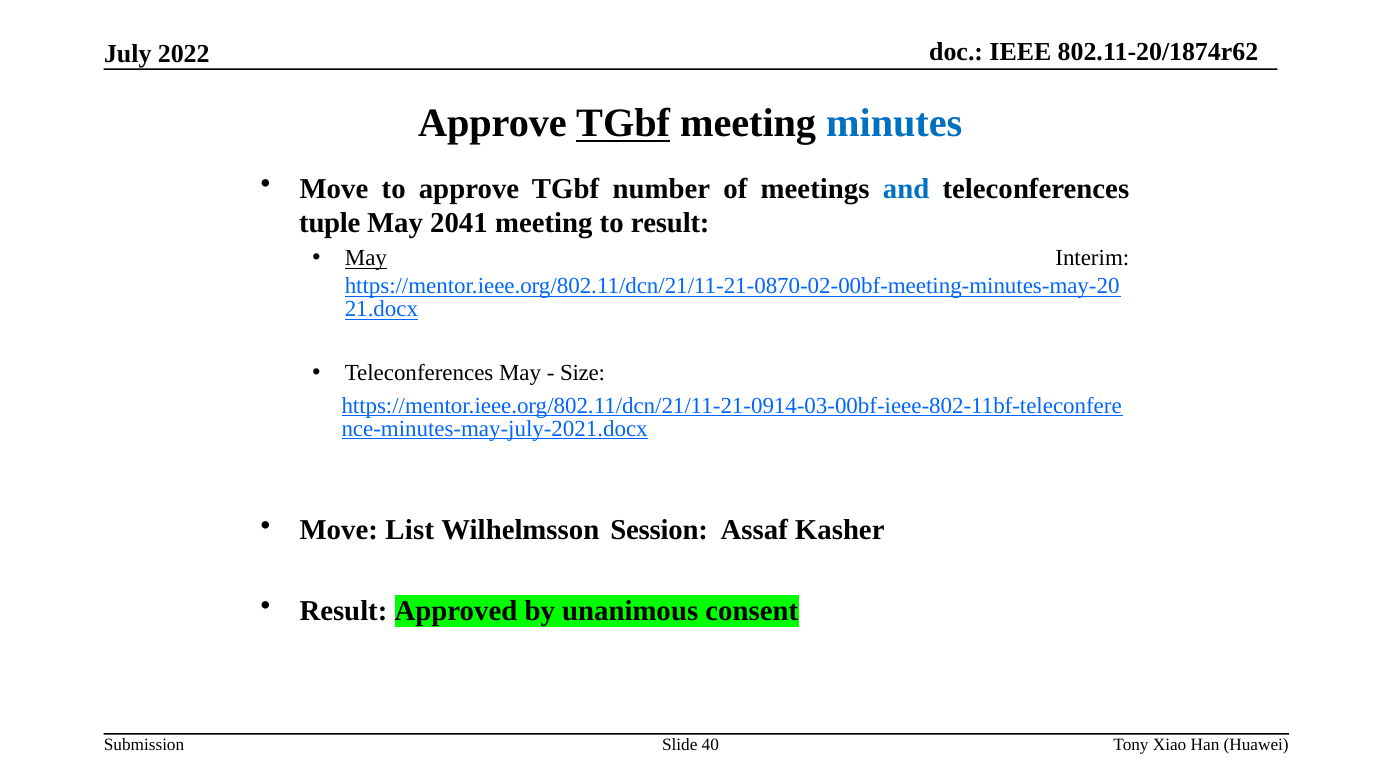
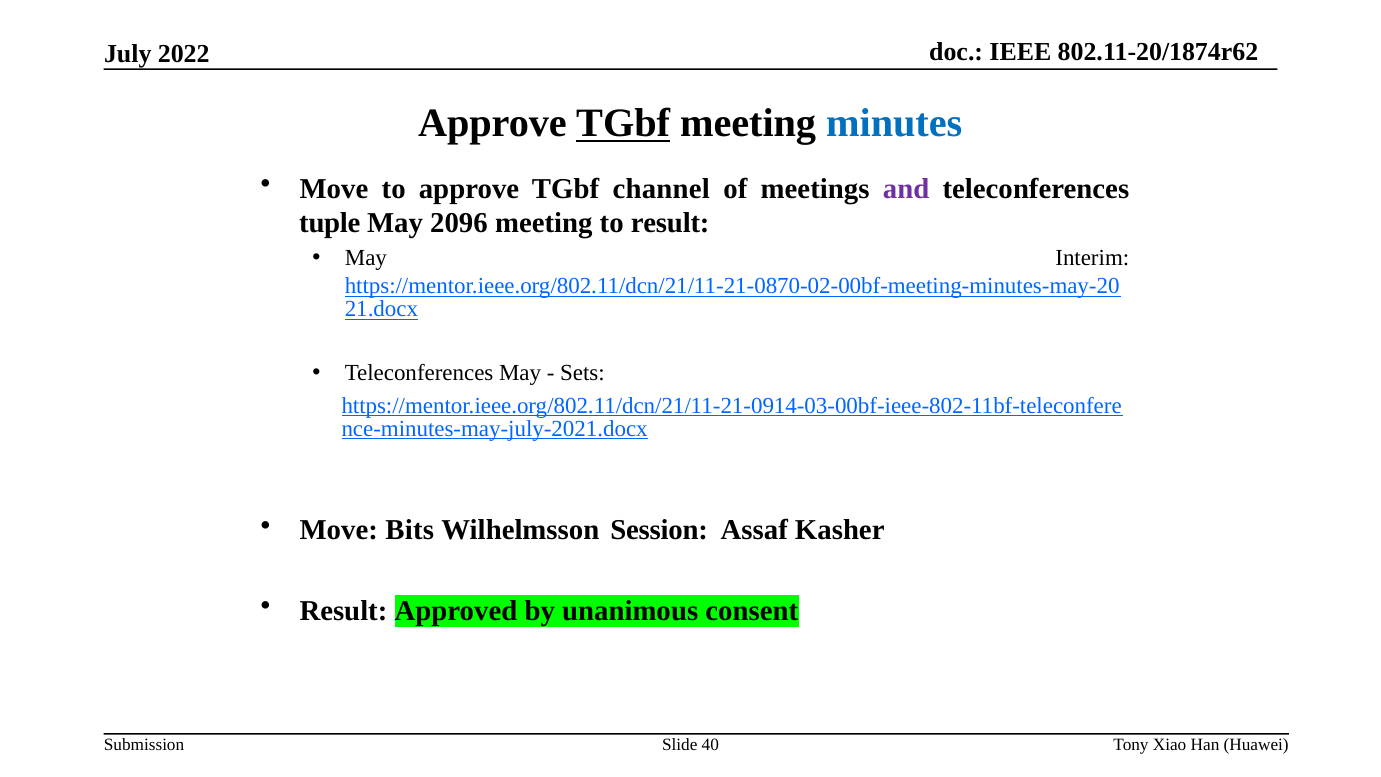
number: number -> channel
and colour: blue -> purple
2041: 2041 -> 2096
May at (366, 258) underline: present -> none
Size: Size -> Sets
List: List -> Bits
